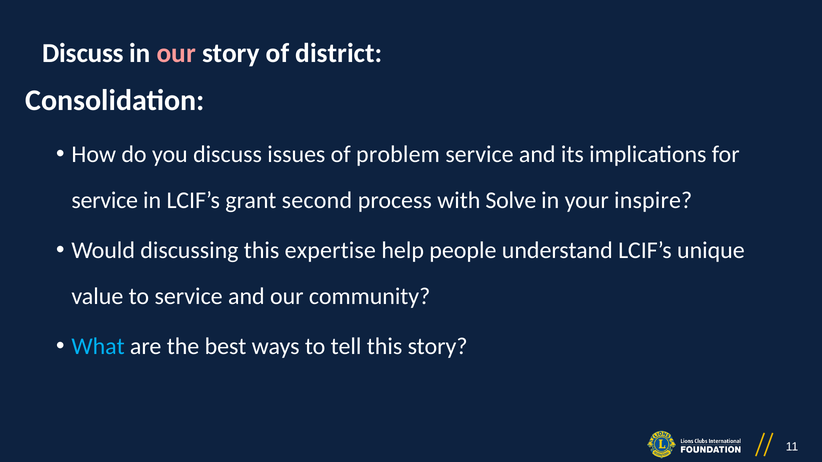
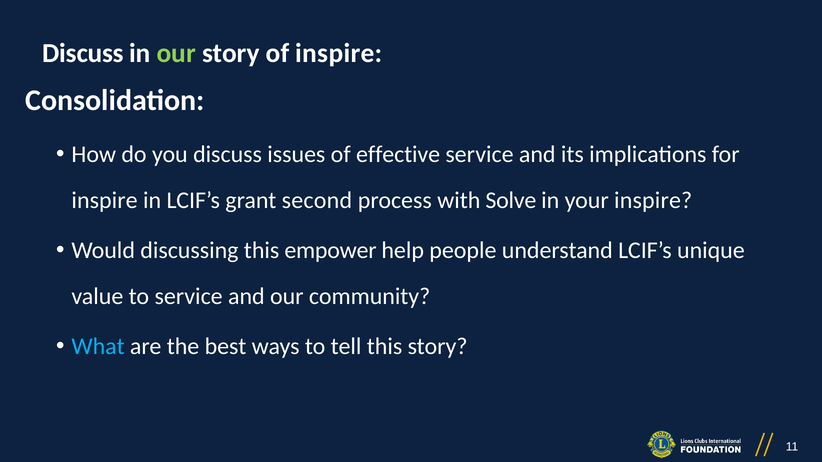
our at (176, 53) colour: pink -> light green
of district: district -> inspire
problem: problem -> effective
service at (105, 200): service -> inspire
expertise: expertise -> empower
